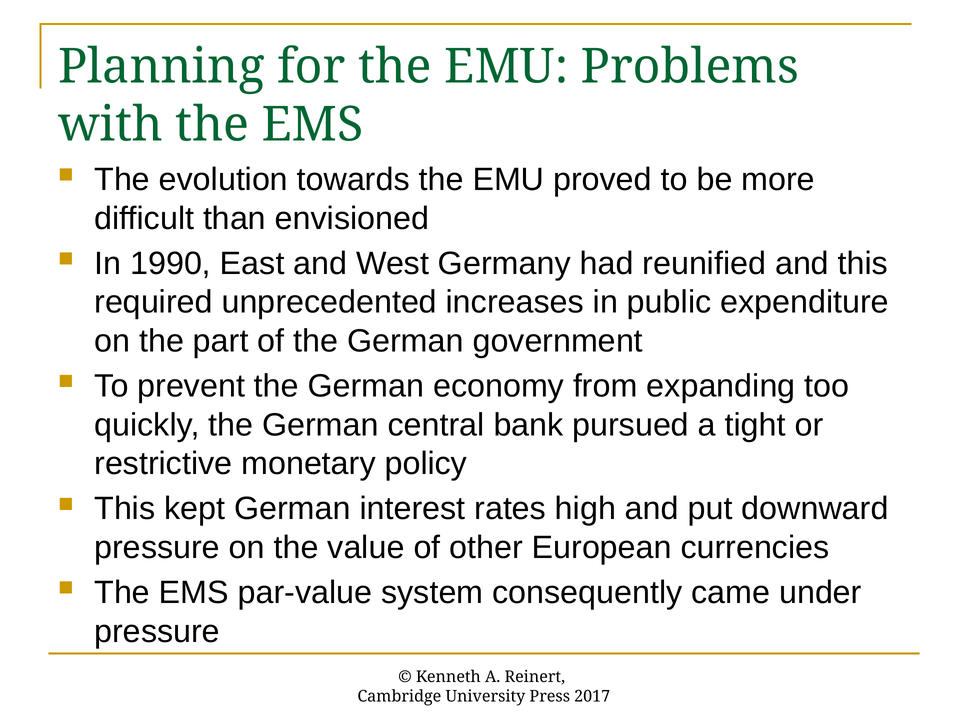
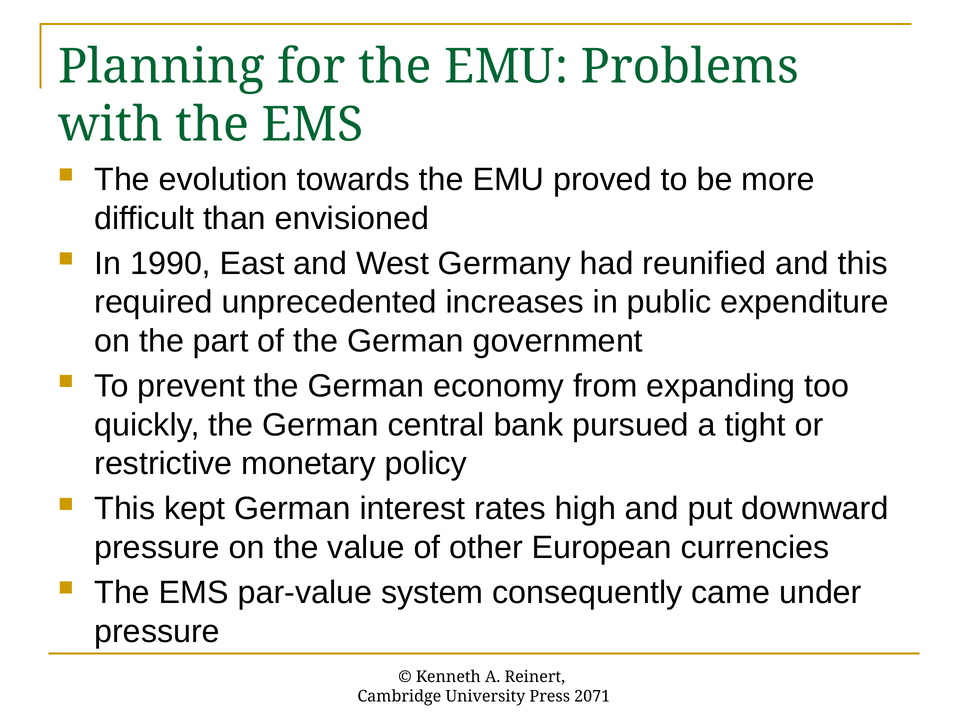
2017: 2017 -> 2071
